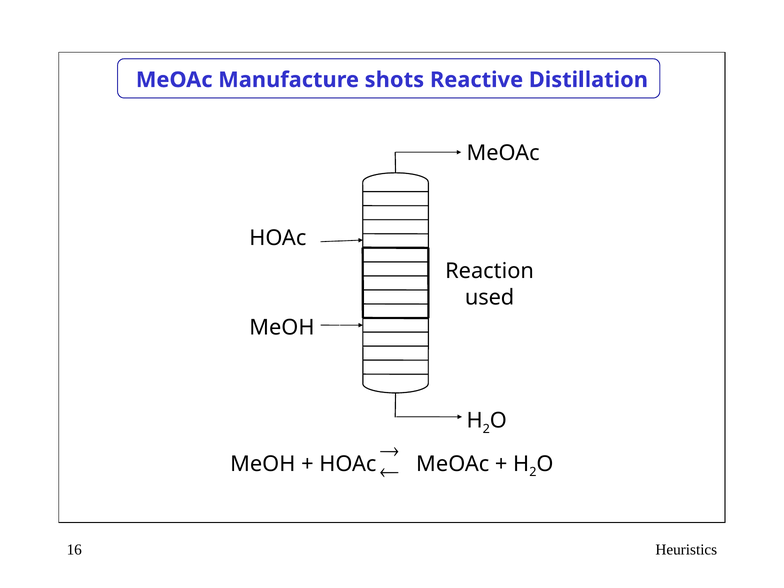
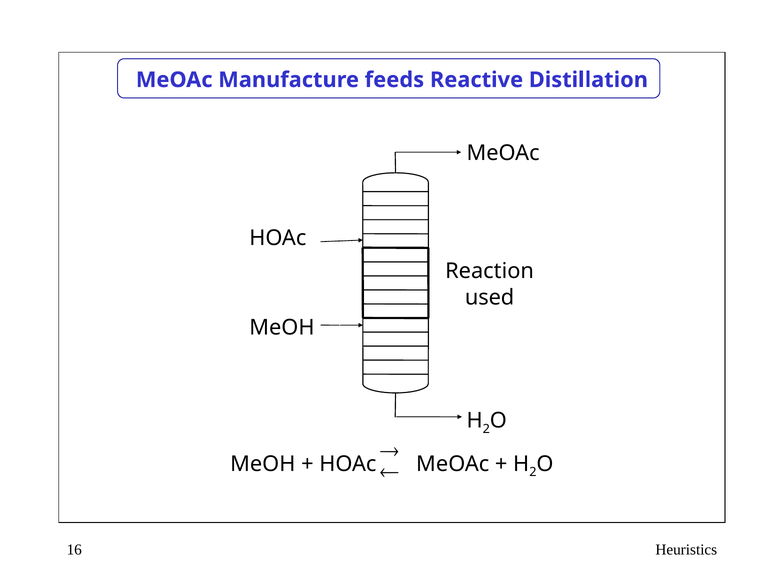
shots: shots -> feeds
